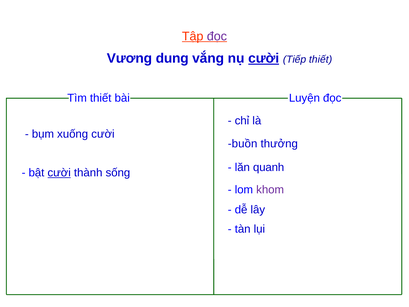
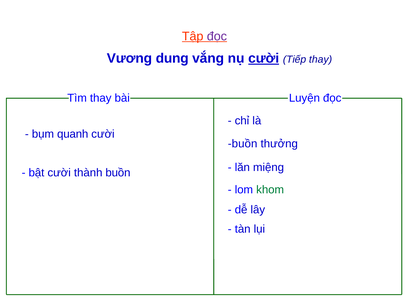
Tiếp thiết: thiết -> thay
Tìm thiết: thiết -> thay
xuống: xuống -> quanh
quanh: quanh -> miệng
cười at (59, 173) underline: present -> none
thành sống: sống -> buồn
khom colour: purple -> green
